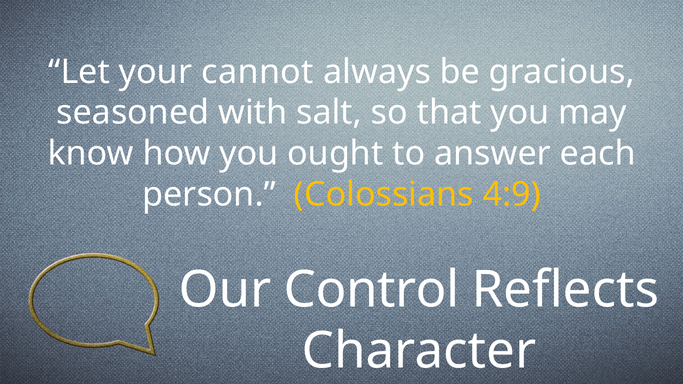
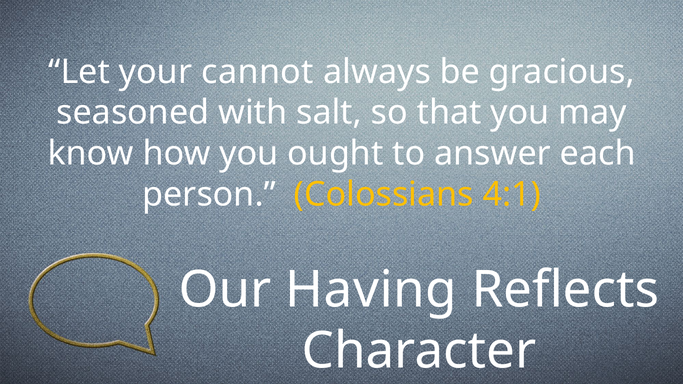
4:9: 4:9 -> 4:1
Control: Control -> Having
